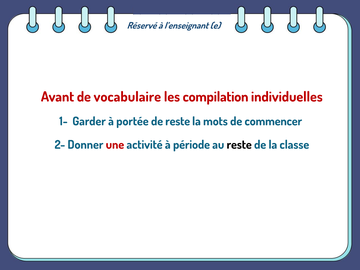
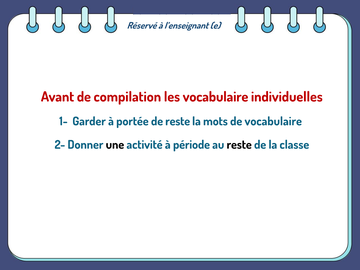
vocabulaire: vocabulaire -> compilation
les compilation: compilation -> vocabulaire
de commencer: commencer -> vocabulaire
une colour: red -> black
